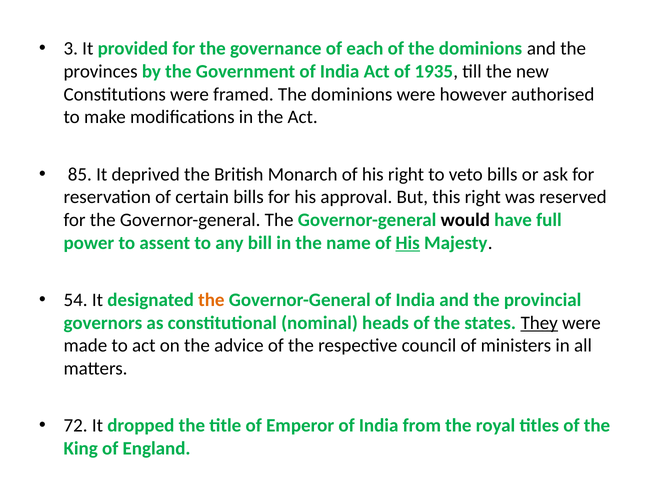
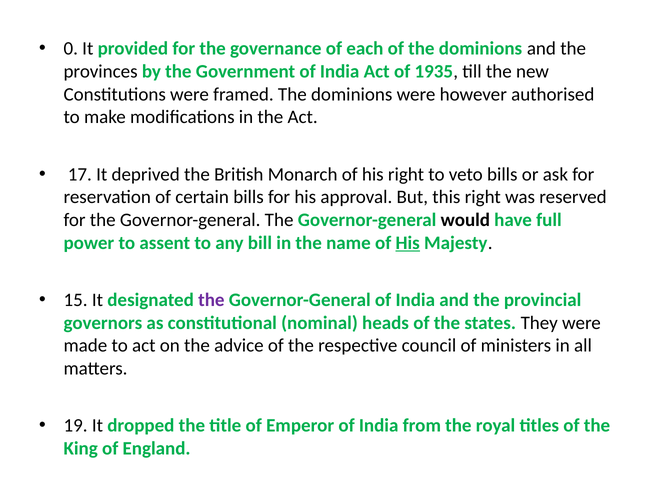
3: 3 -> 0
85: 85 -> 17
54: 54 -> 15
the at (211, 300) colour: orange -> purple
They underline: present -> none
72: 72 -> 19
